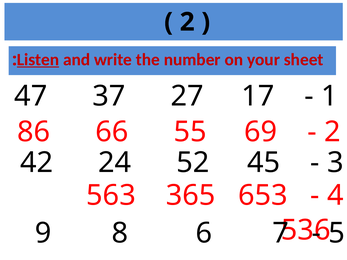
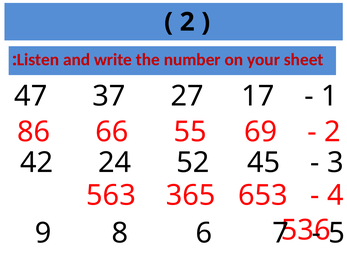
Listen underline: present -> none
